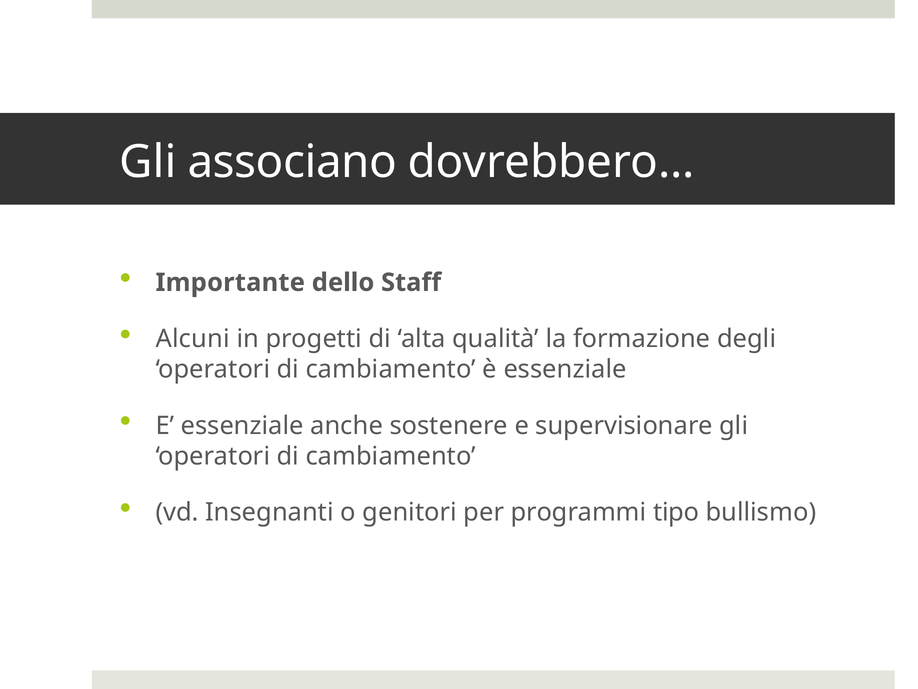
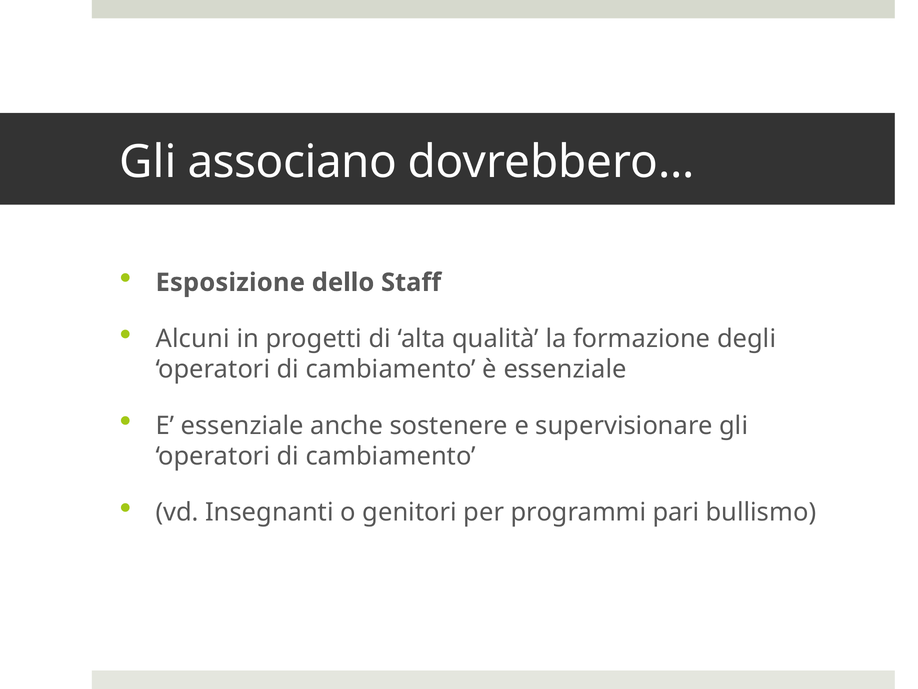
Importante: Importante -> Esposizione
tipo: tipo -> pari
